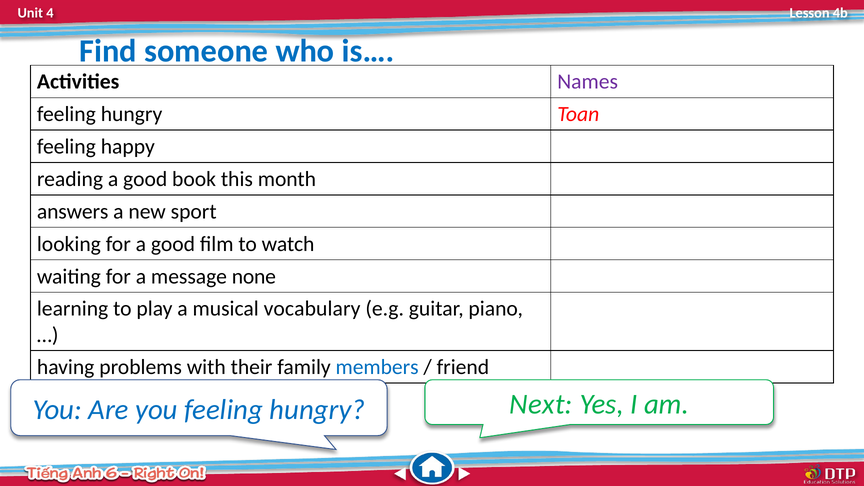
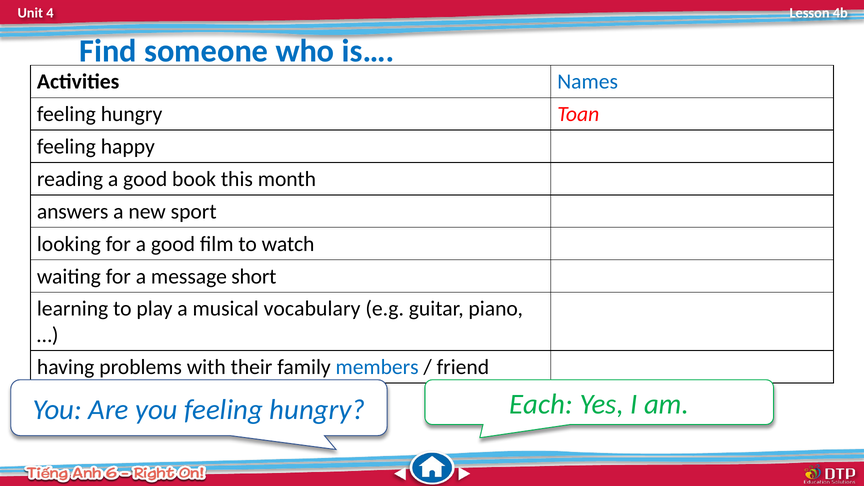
Names colour: purple -> blue
none: none -> short
Next: Next -> Each
